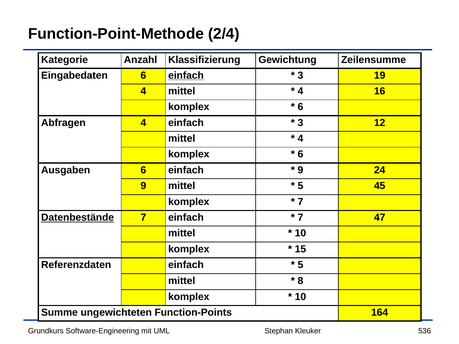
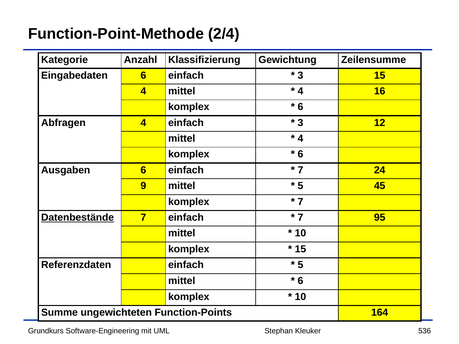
einfach at (186, 75) underline: present -> none
3 19: 19 -> 15
9 at (300, 170): 9 -> 7
47: 47 -> 95
8 at (300, 281): 8 -> 6
